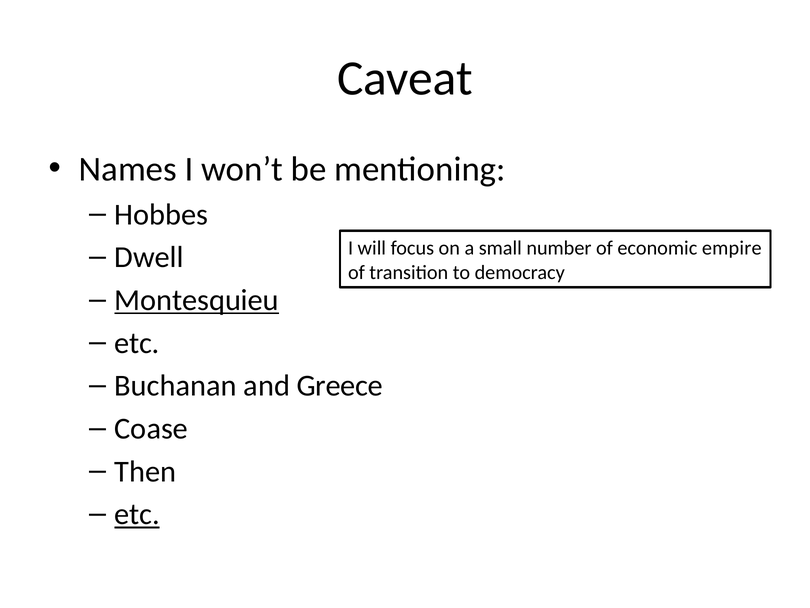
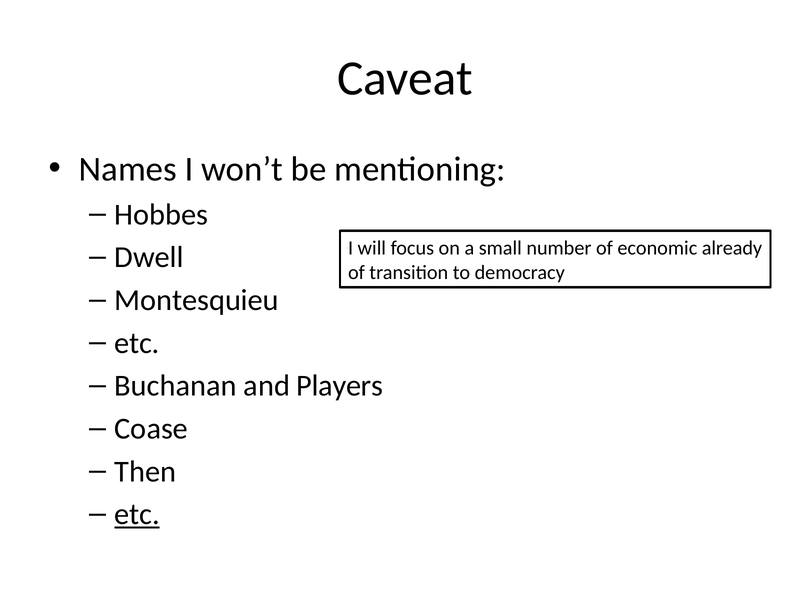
empire: empire -> already
Montesquieu underline: present -> none
Greece: Greece -> Players
